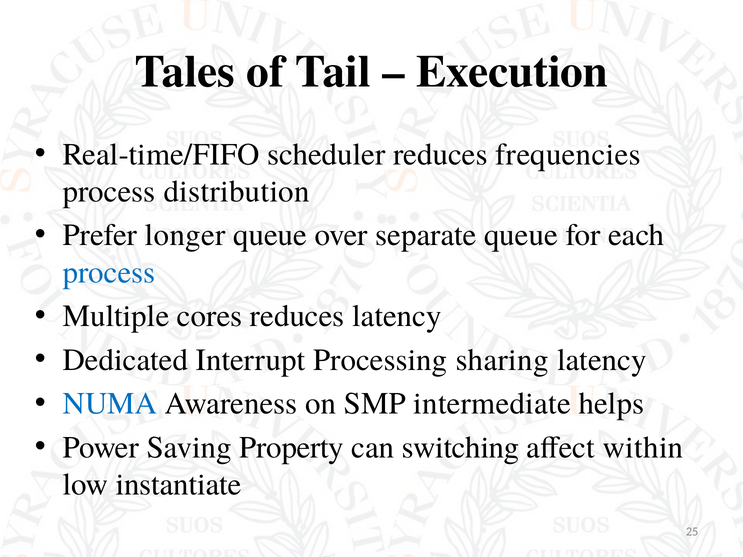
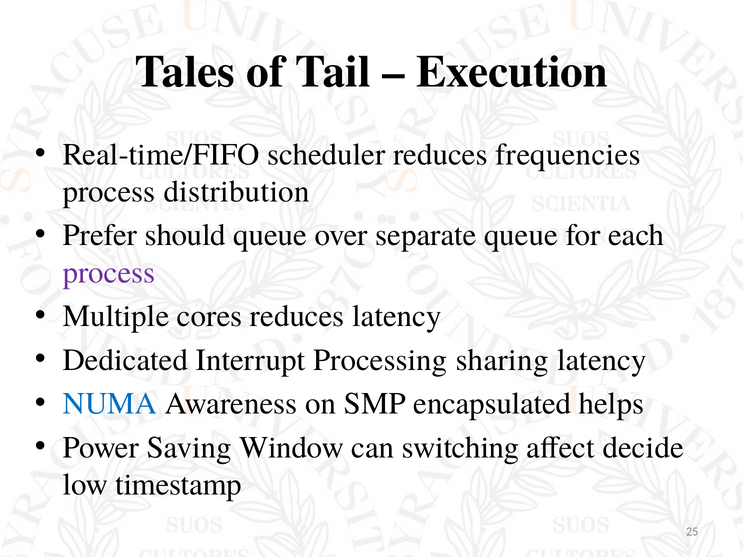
longer: longer -> should
process at (109, 273) colour: blue -> purple
intermediate: intermediate -> encapsulated
Property: Property -> Window
within: within -> decide
instantiate: instantiate -> timestamp
